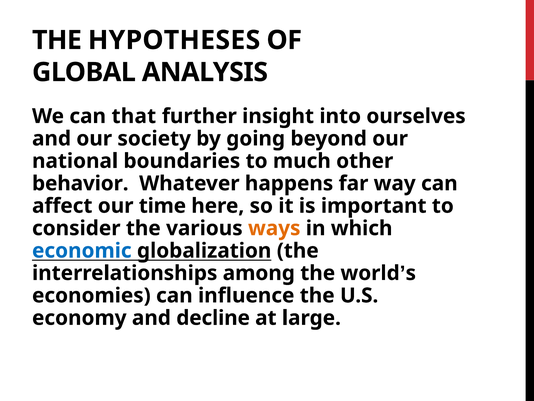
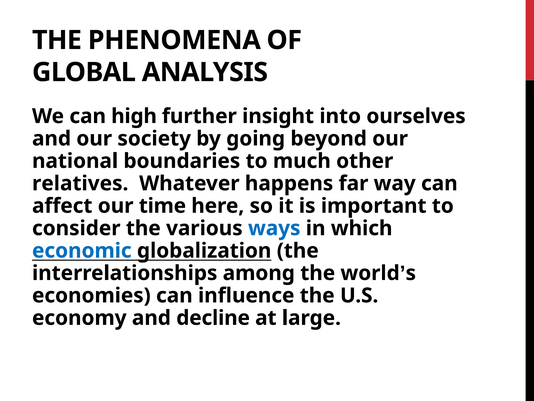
HYPOTHESES: HYPOTHESES -> PHENOMENA
that: that -> high
behavior: behavior -> relatives
ways colour: orange -> blue
